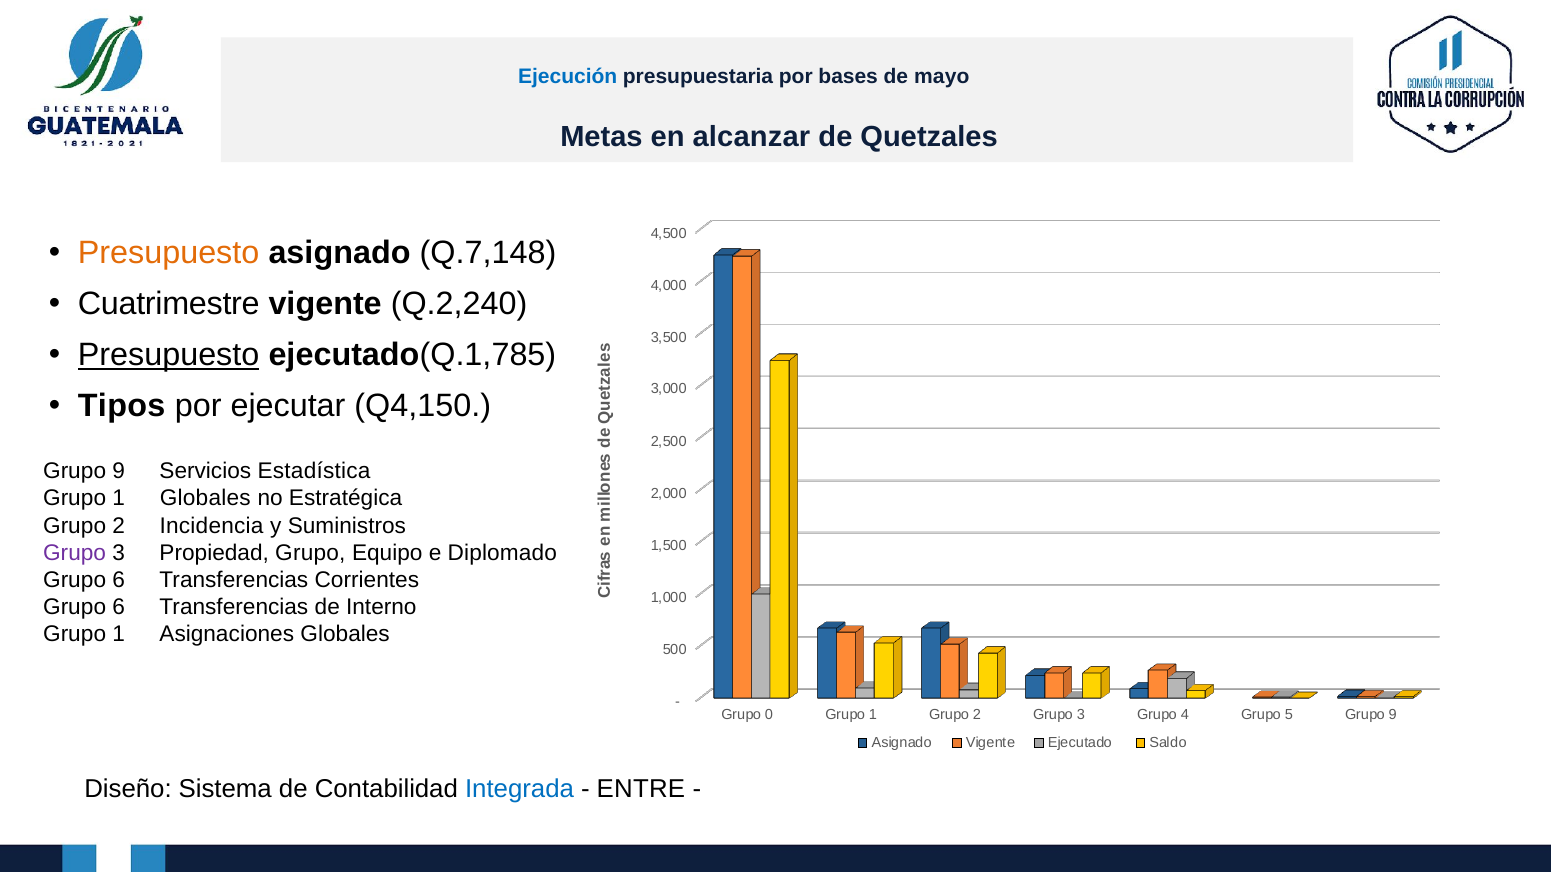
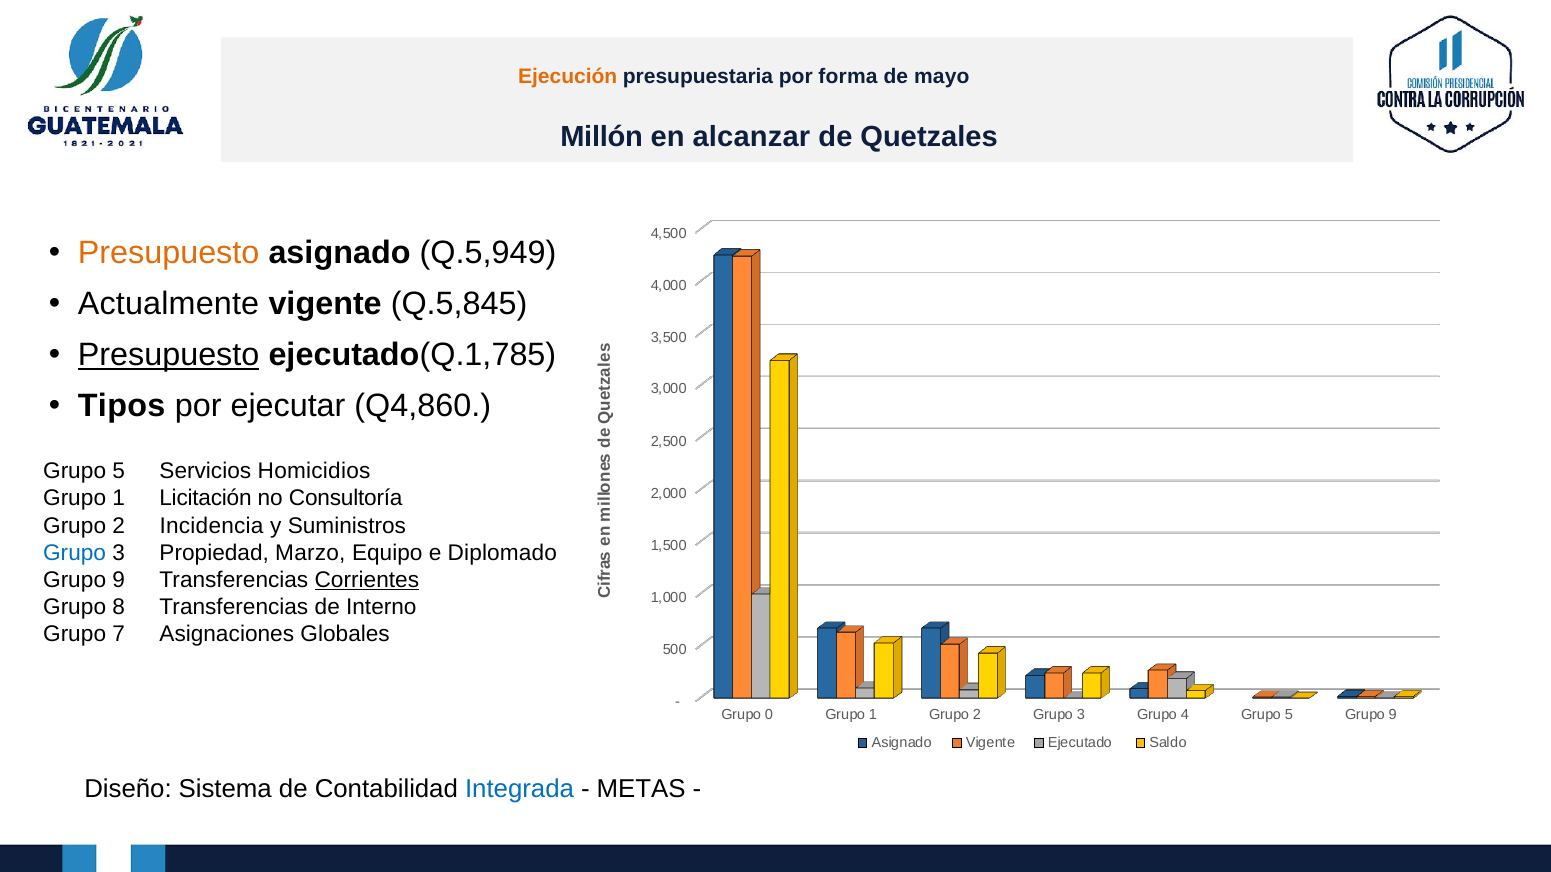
Ejecución colour: blue -> orange
bases: bases -> forma
Metas: Metas -> Millón
Q.7,148: Q.7,148 -> Q.5,949
Cuatrimestre: Cuatrimestre -> Actualmente
Q.2,240: Q.2,240 -> Q.5,845
Q4,150: Q4,150 -> Q4,860
9 at (119, 472): 9 -> 5
Estadística: Estadística -> Homicidios
1 Globales: Globales -> Licitación
Estratégica: Estratégica -> Consultoría
Grupo at (75, 553) colour: purple -> blue
Propiedad Grupo: Grupo -> Marzo
6 at (119, 580): 6 -> 9
Corrientes underline: none -> present
6 at (119, 607): 6 -> 8
1 at (119, 635): 1 -> 7
ENTRE: ENTRE -> METAS
